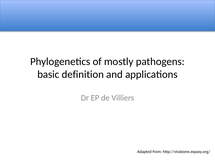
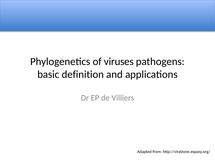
mostly: mostly -> viruses
